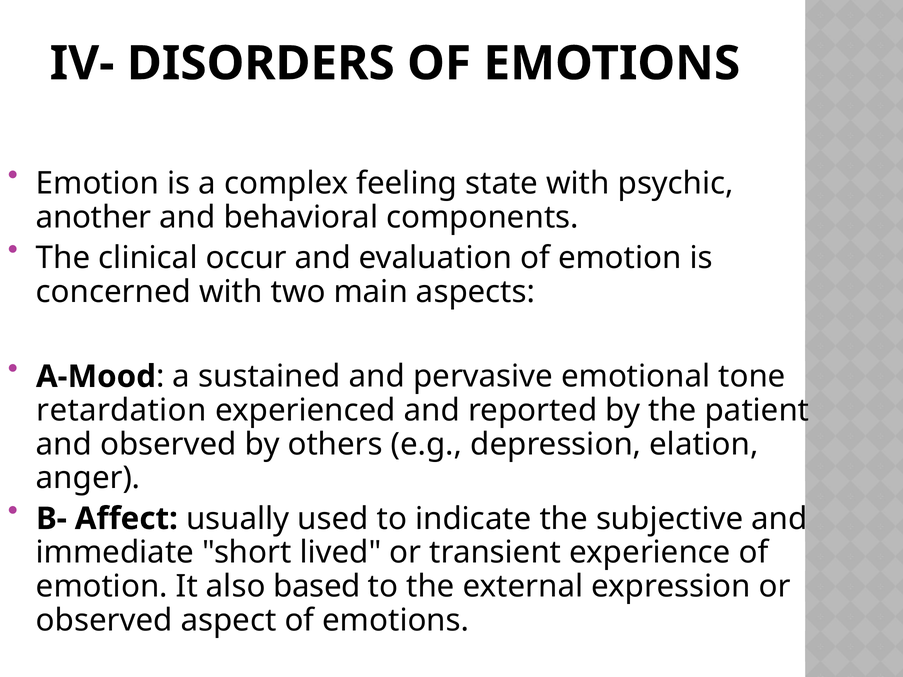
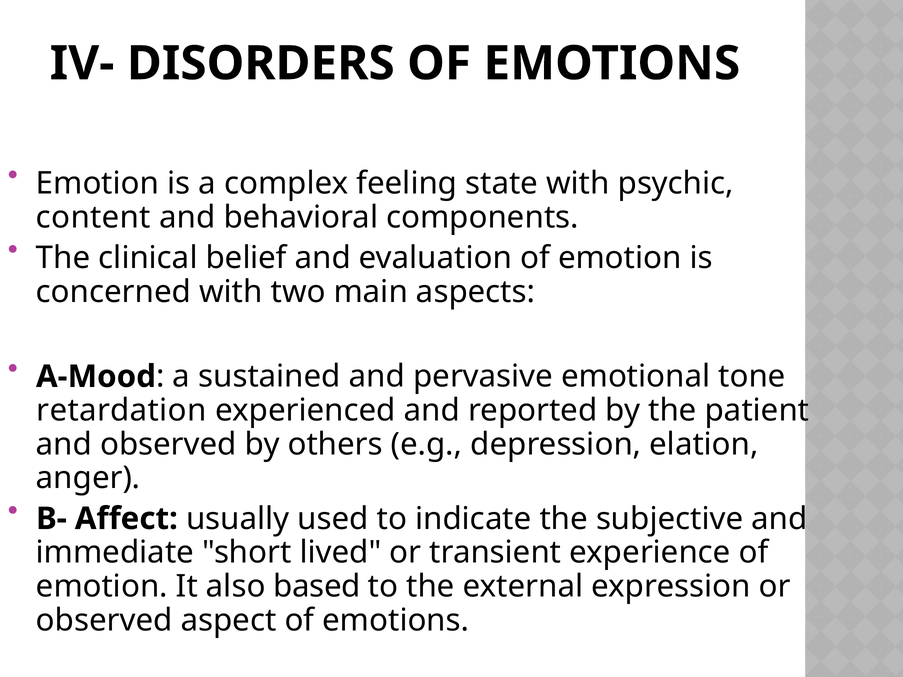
another: another -> content
occur: occur -> belief
